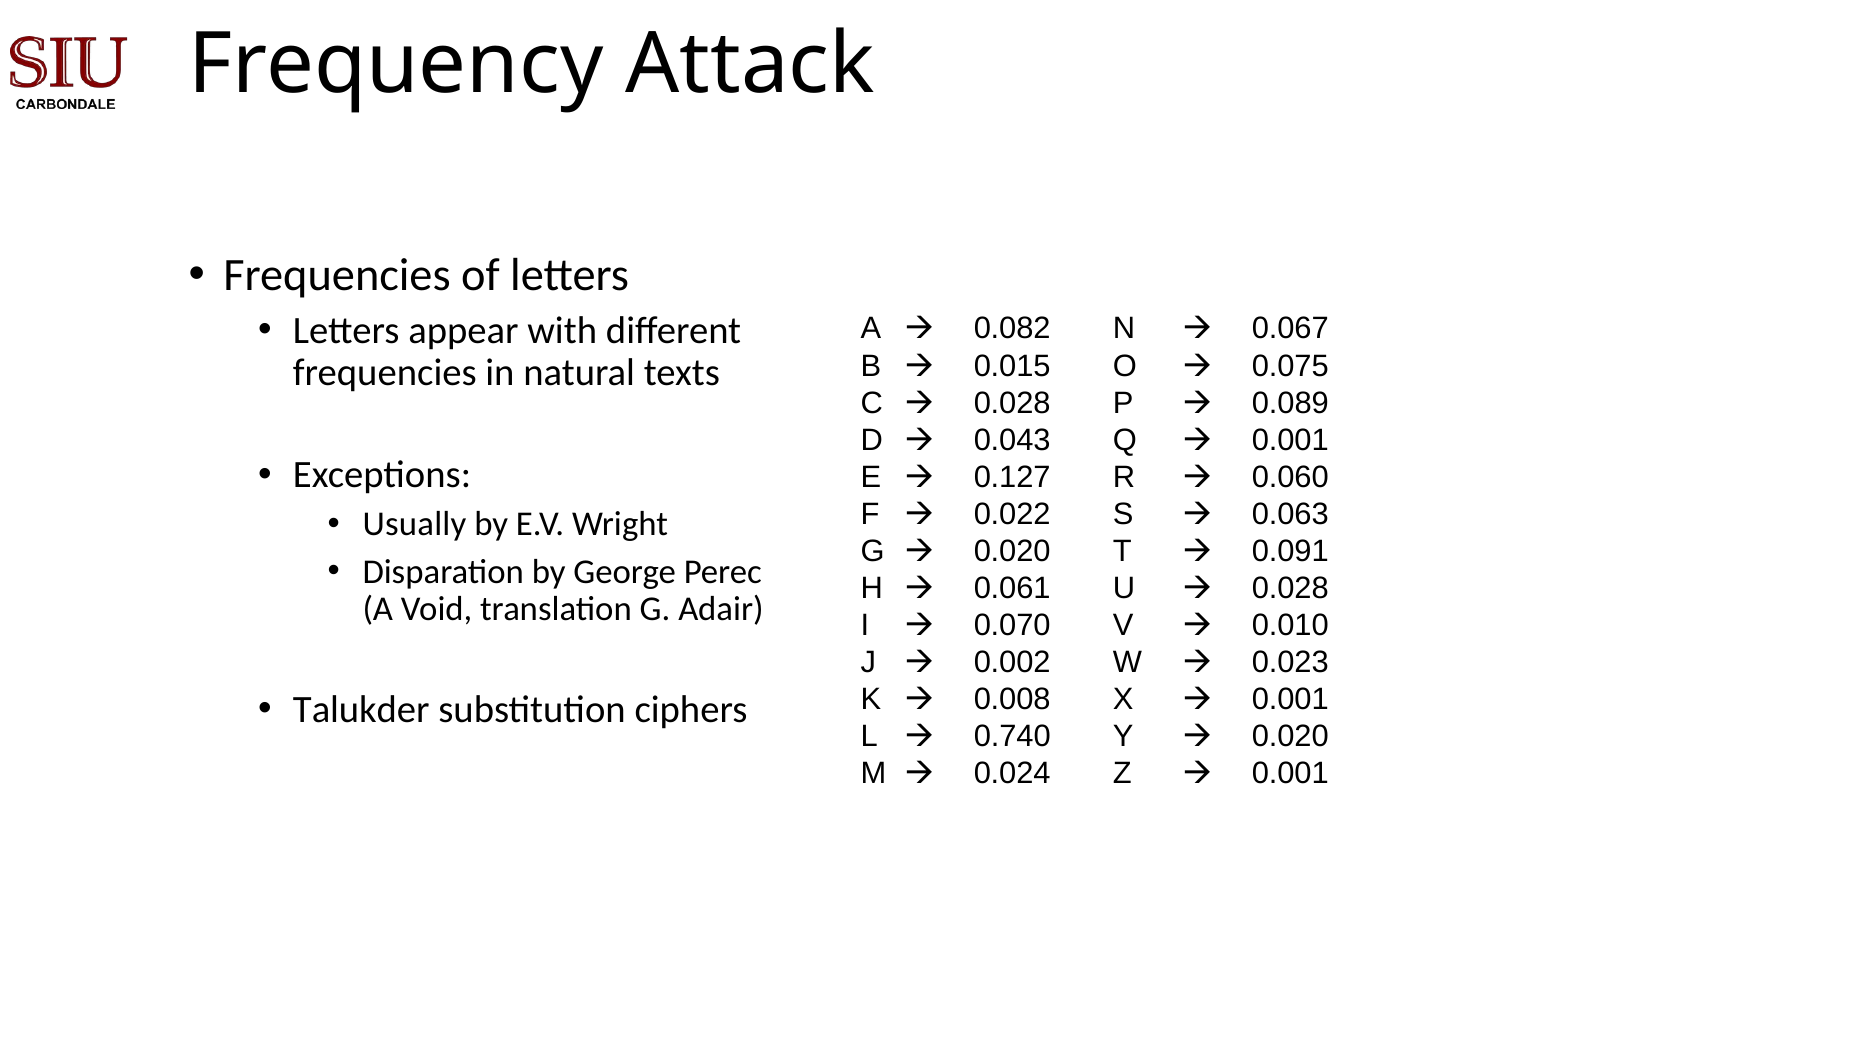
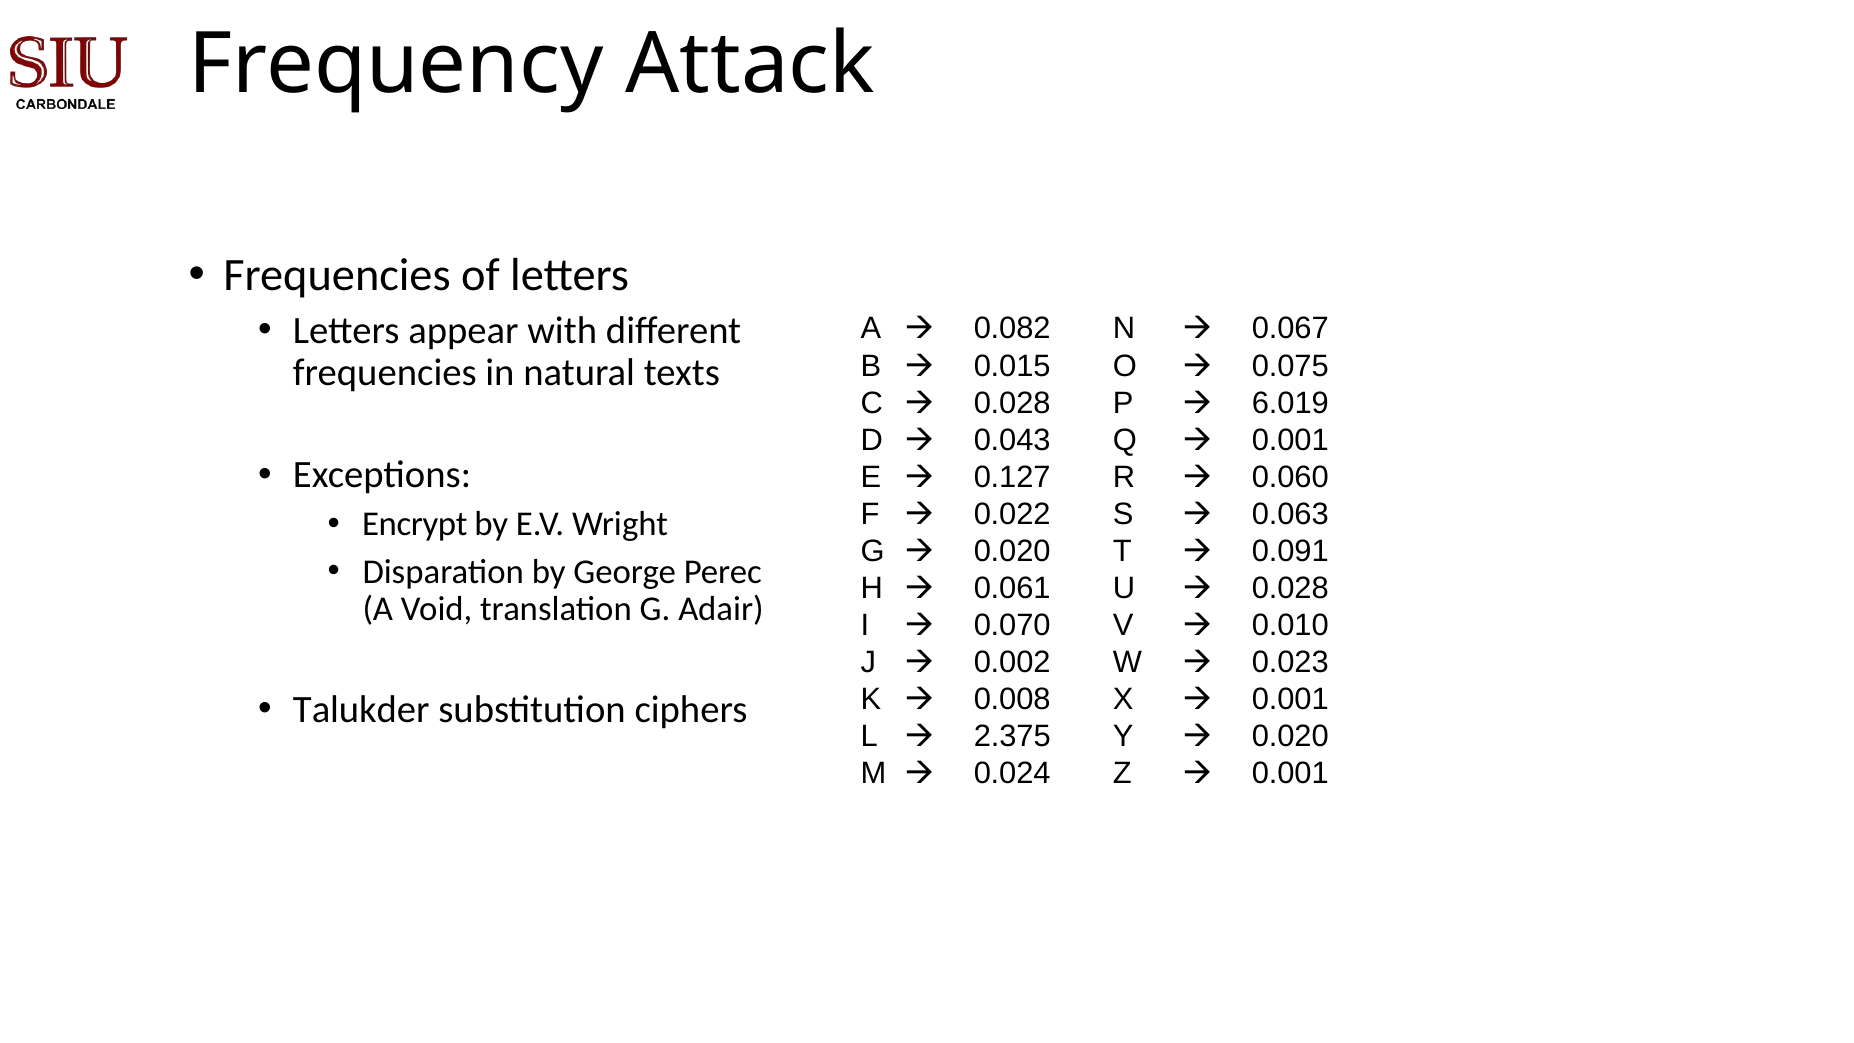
0.089: 0.089 -> 6.019
Usually: Usually -> Encrypt
0.740: 0.740 -> 2.375
